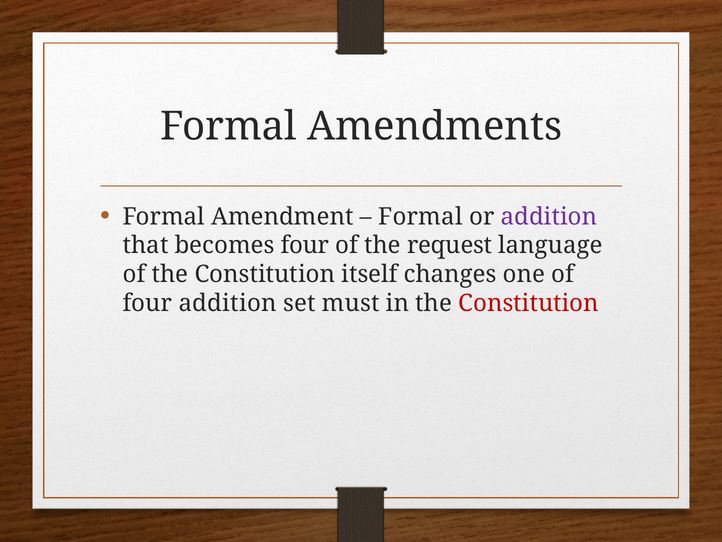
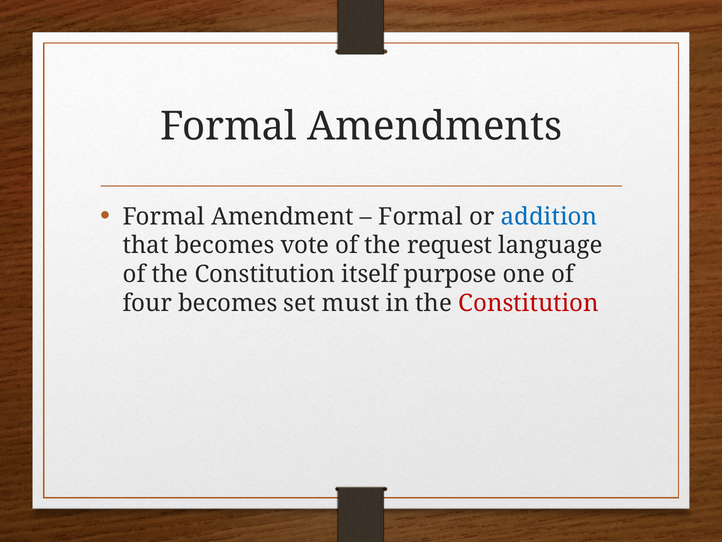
addition at (549, 216) colour: purple -> blue
becomes four: four -> vote
changes: changes -> purpose
four addition: addition -> becomes
